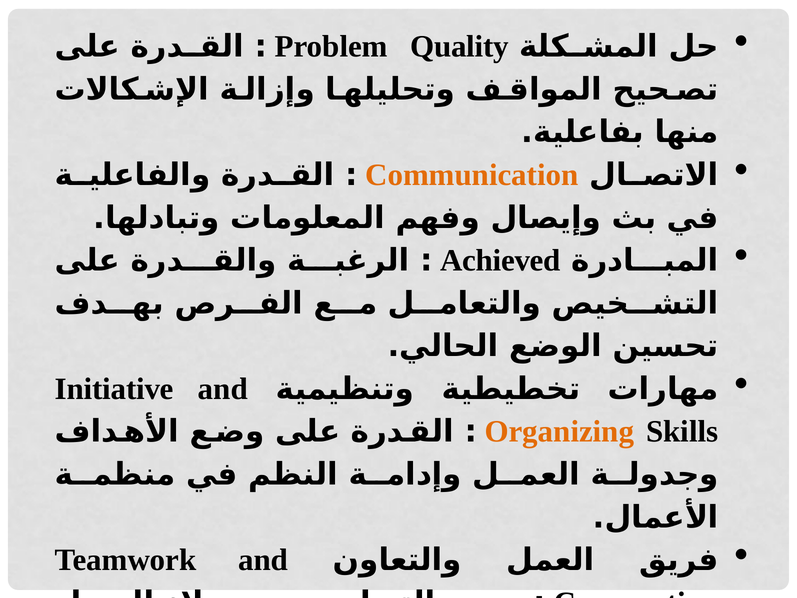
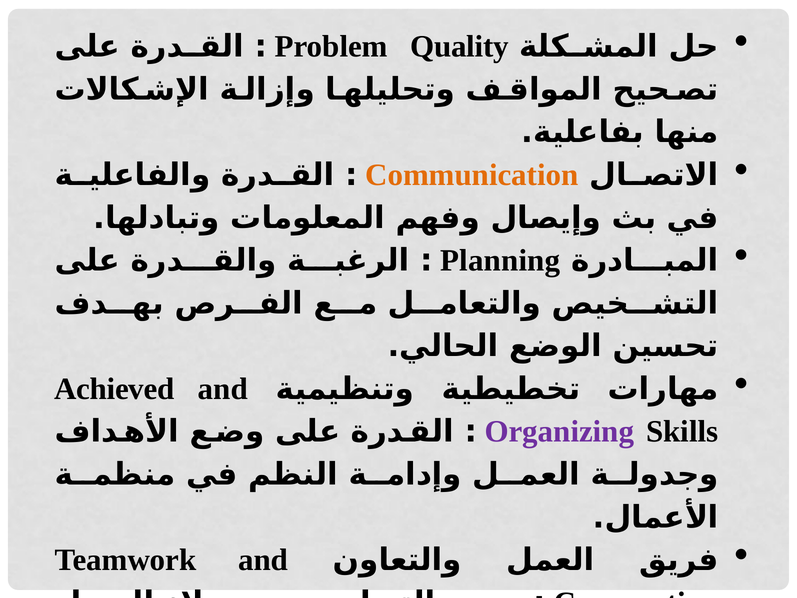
Achieved: Achieved -> Planning
Initiative: Initiative -> Achieved
Organizing colour: orange -> purple
